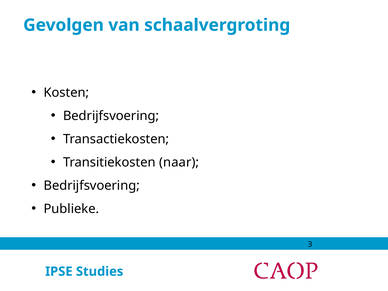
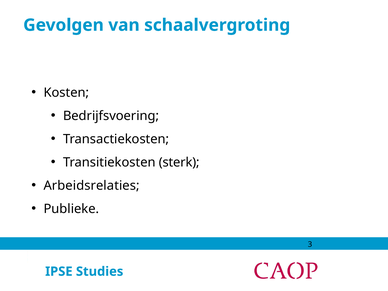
naar: naar -> sterk
Bedrijfsvoering at (92, 186): Bedrijfsvoering -> Arbeidsrelaties
